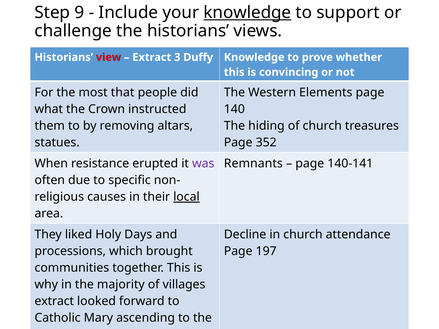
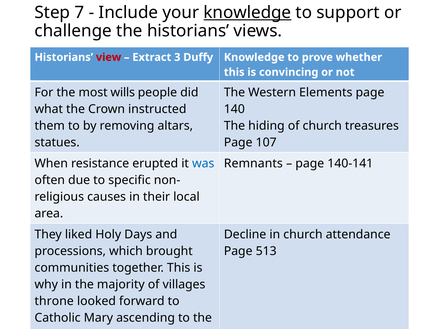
9: 9 -> 7
that: that -> wills
352: 352 -> 107
was colour: purple -> blue
local underline: present -> none
197: 197 -> 513
extract at (54, 302): extract -> throne
